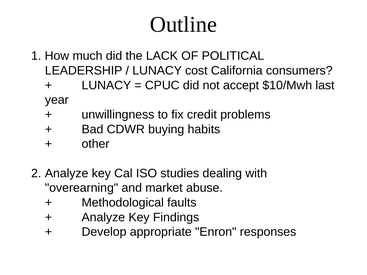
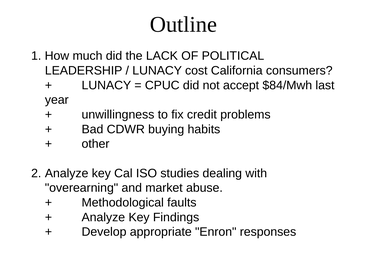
$10/Mwh: $10/Mwh -> $84/Mwh
